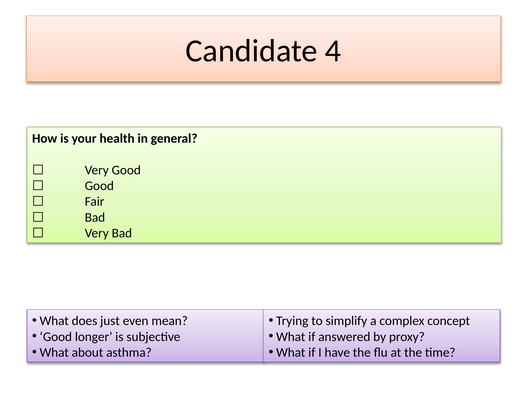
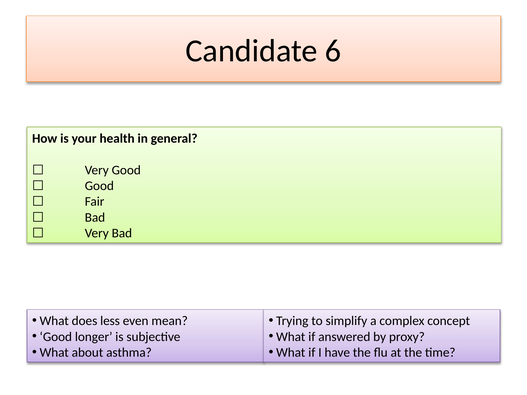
4: 4 -> 6
just: just -> less
